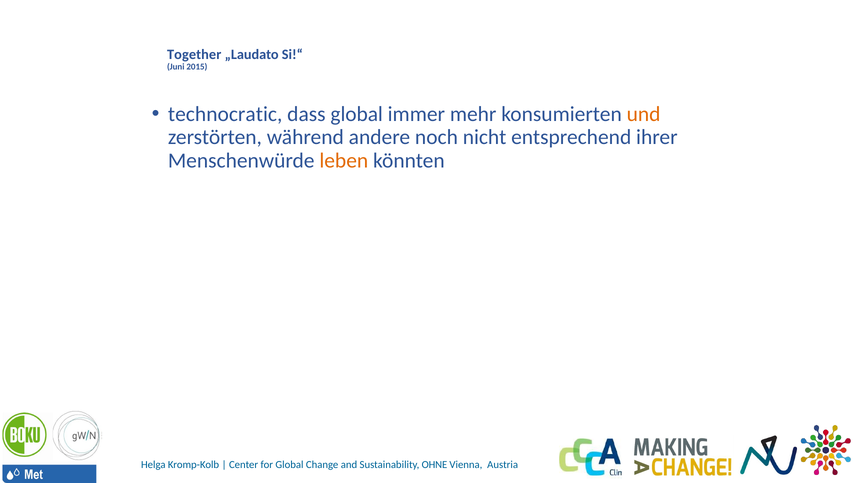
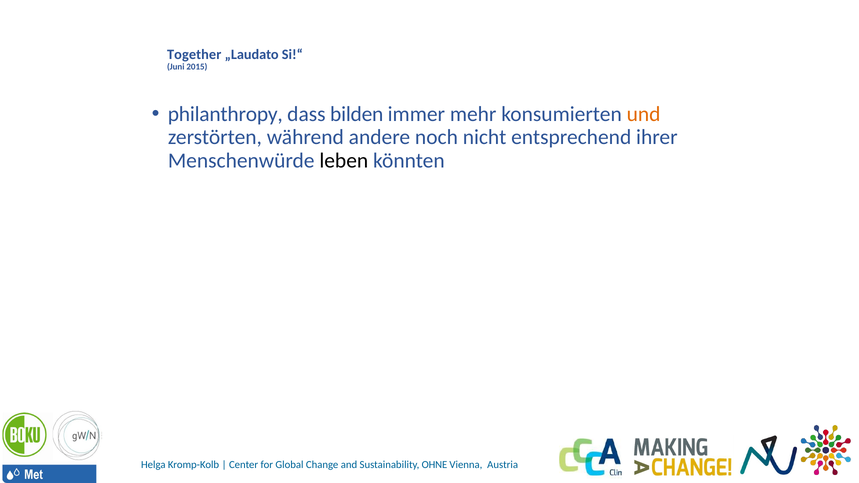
technocratic: technocratic -> philanthropy
dass global: global -> bilden
leben colour: orange -> black
